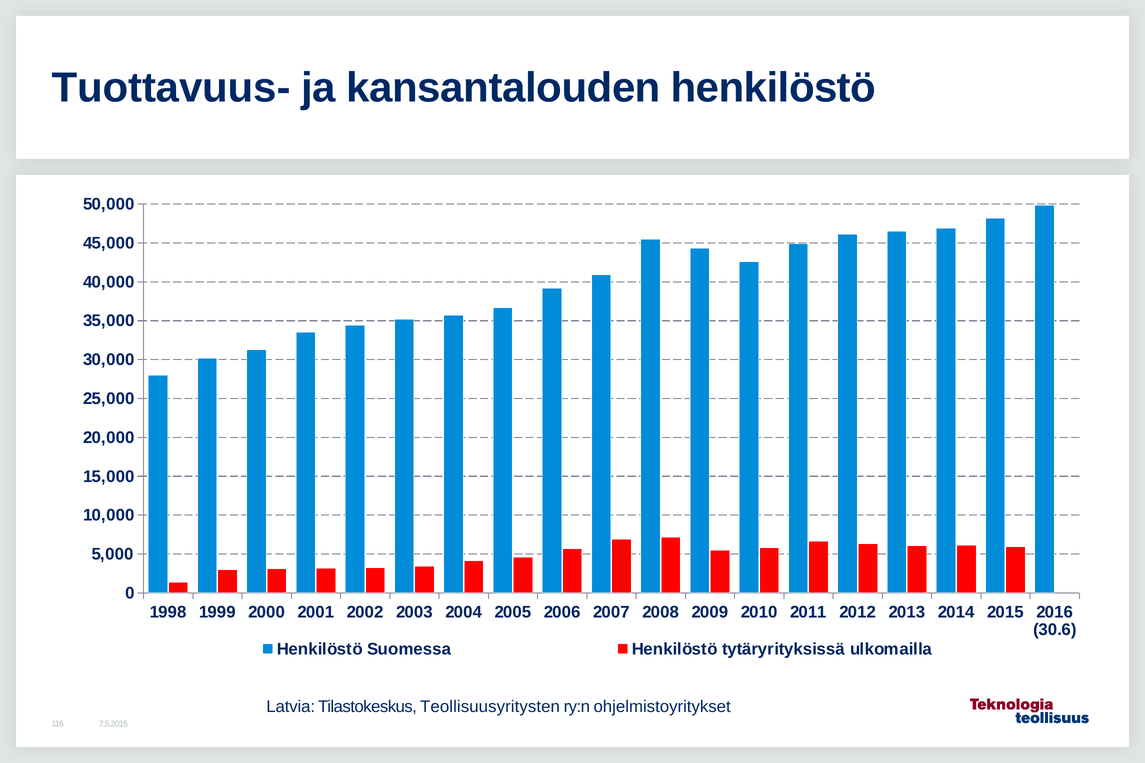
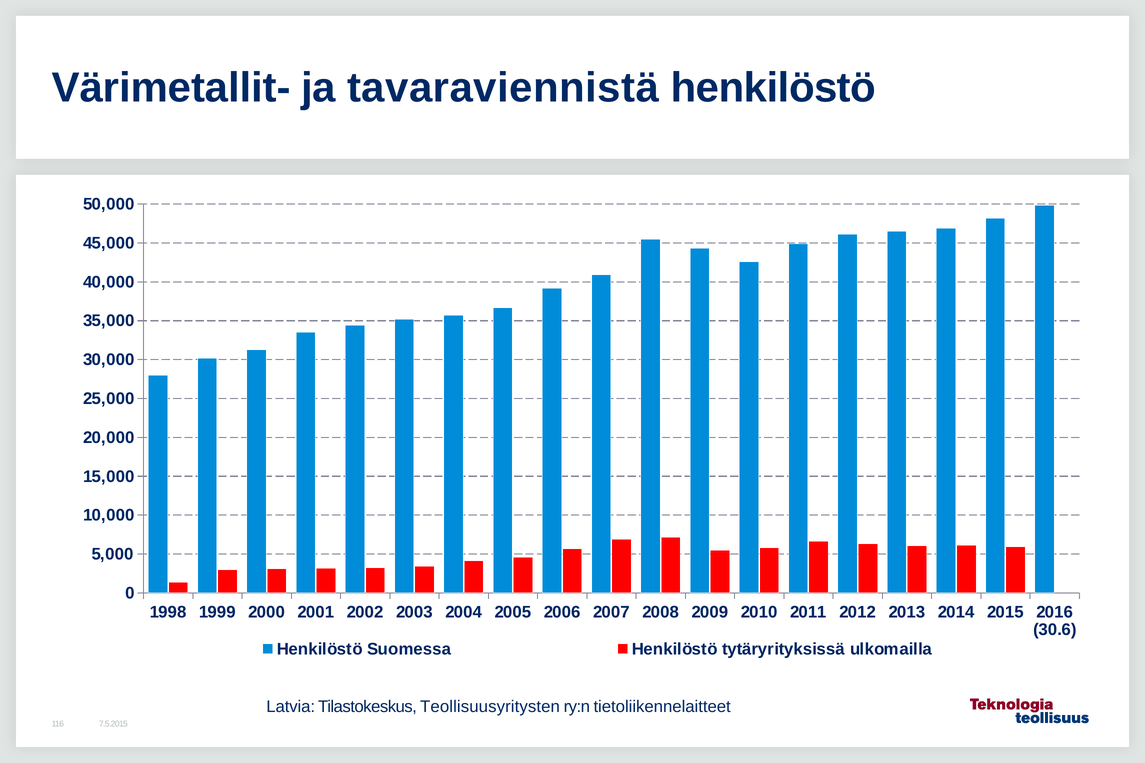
Tuottavuus-: Tuottavuus- -> Värimetallit-
kansantalouden: kansantalouden -> tavaraviennistä
ohjelmistoyritykset: ohjelmistoyritykset -> tietoliikennelaitteet
